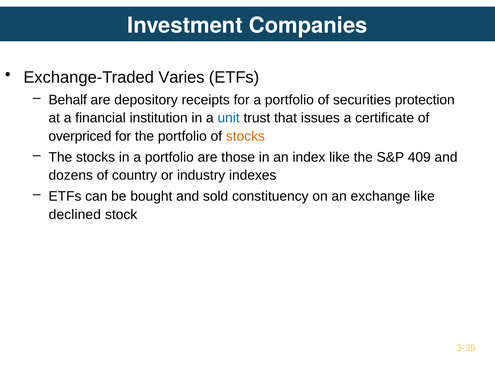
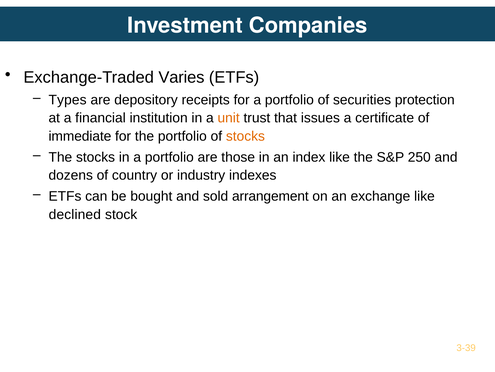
Behalf: Behalf -> Types
unit colour: blue -> orange
overpriced: overpriced -> immediate
409: 409 -> 250
constituency: constituency -> arrangement
